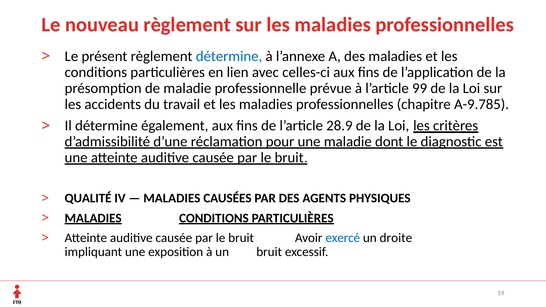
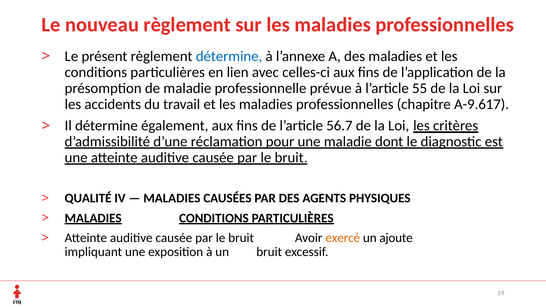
99: 99 -> 55
A-9.785: A-9.785 -> A-9.617
28.9: 28.9 -> 56.7
exercé colour: blue -> orange
droite: droite -> ajoute
